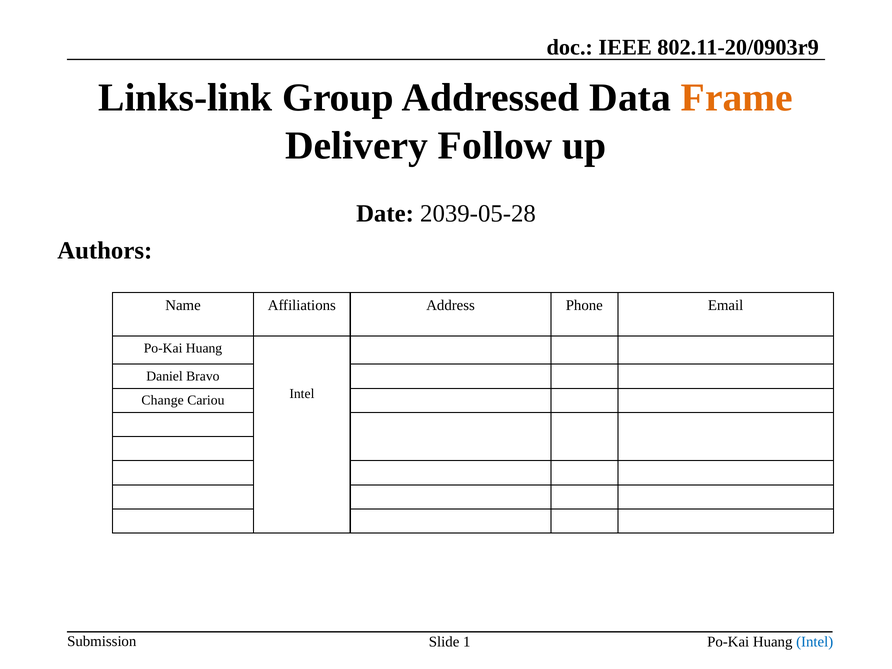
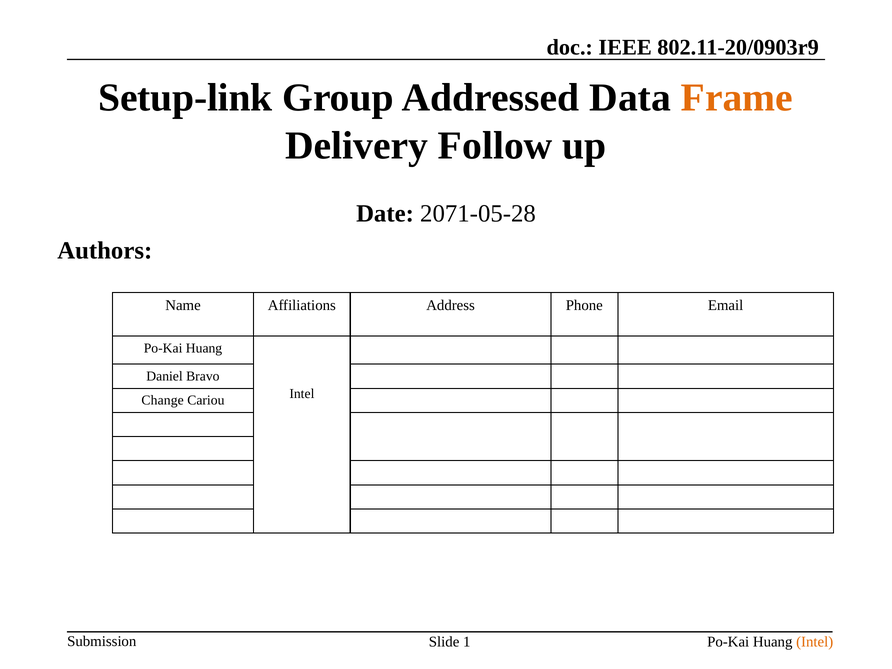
Links-link: Links-link -> Setup-link
2039-05-28: 2039-05-28 -> 2071-05-28
Intel at (815, 642) colour: blue -> orange
